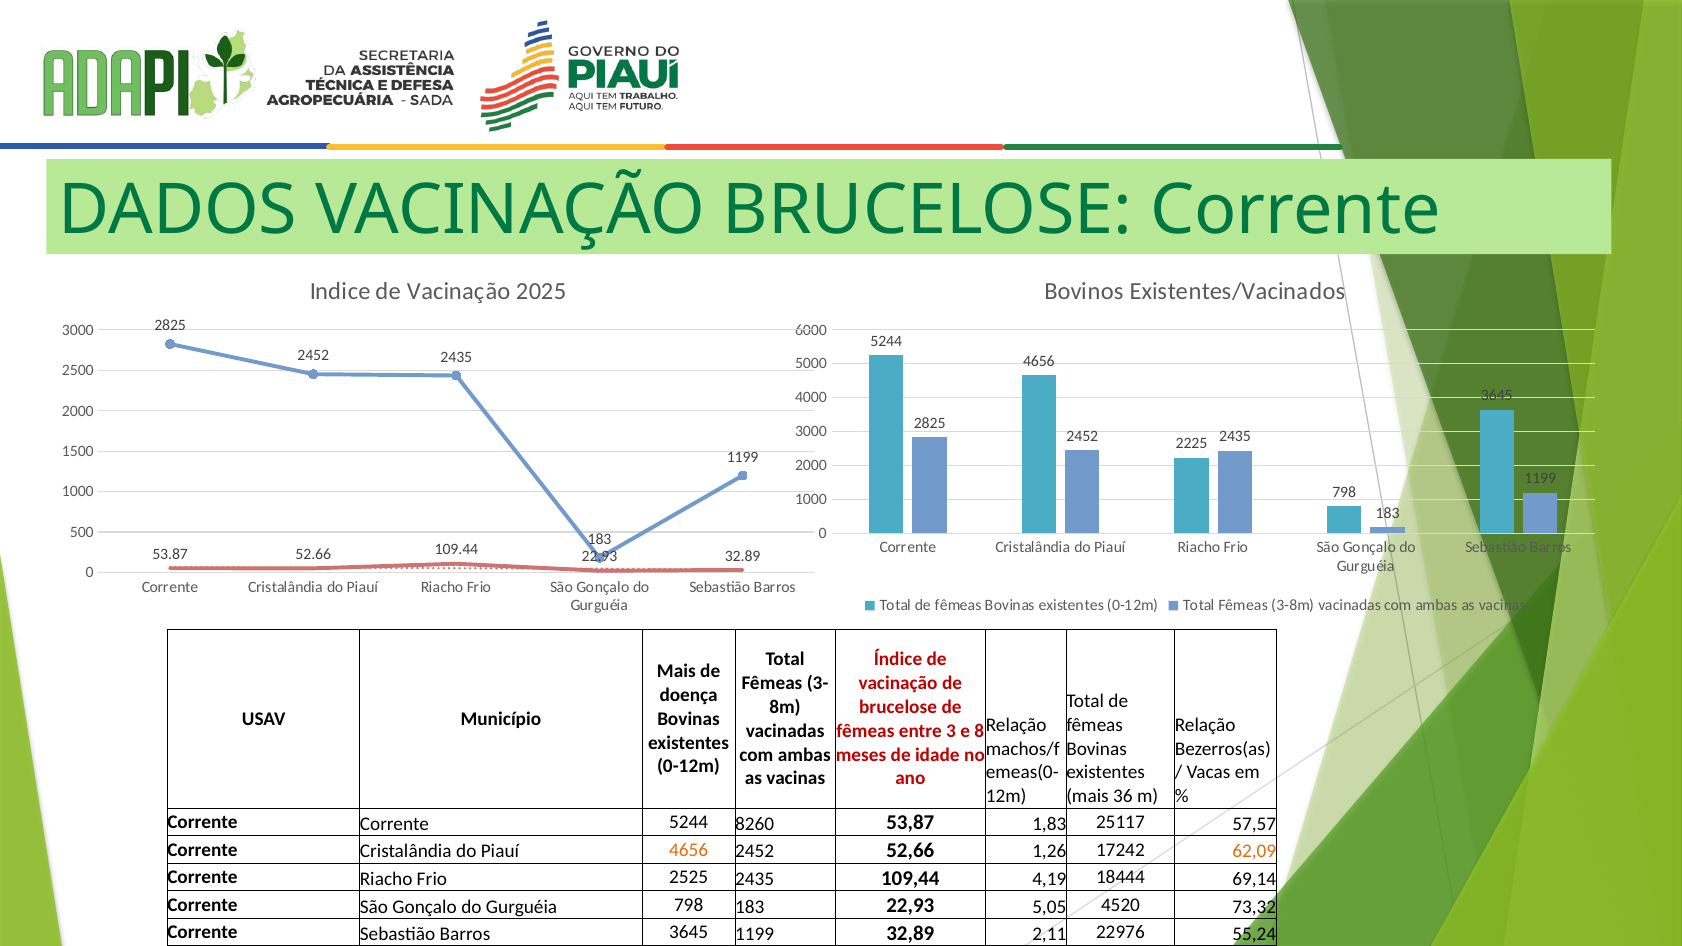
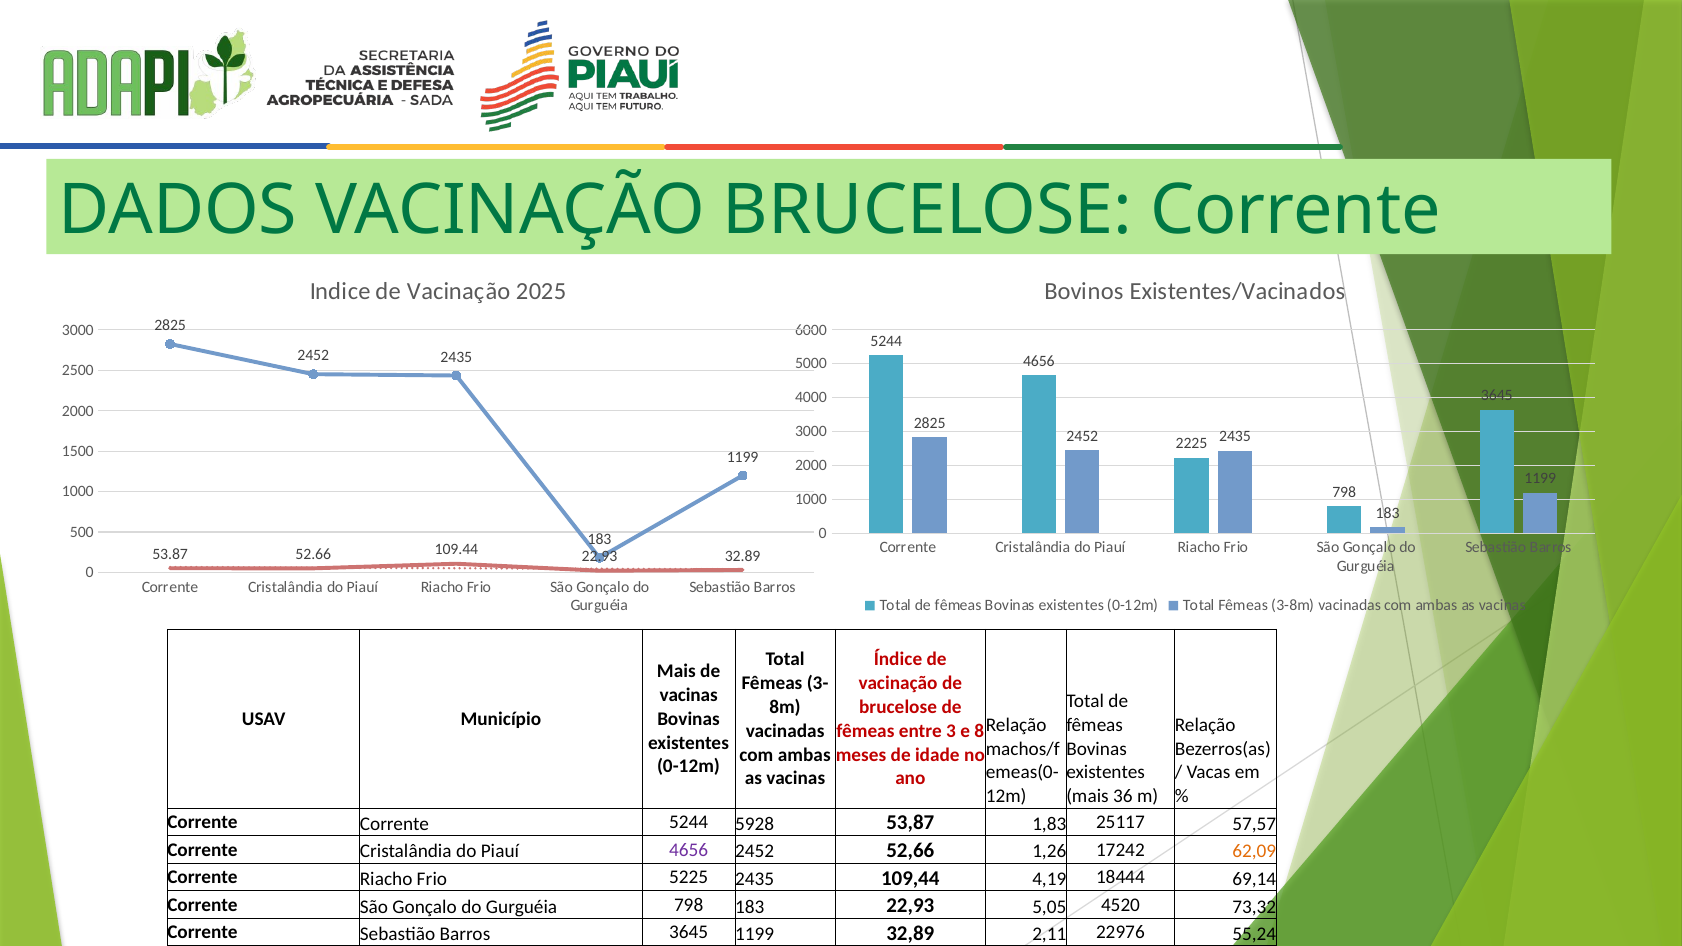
doença at (689, 695): doença -> vacinas
8260: 8260 -> 5928
4656 at (689, 850) colour: orange -> purple
2525: 2525 -> 5225
